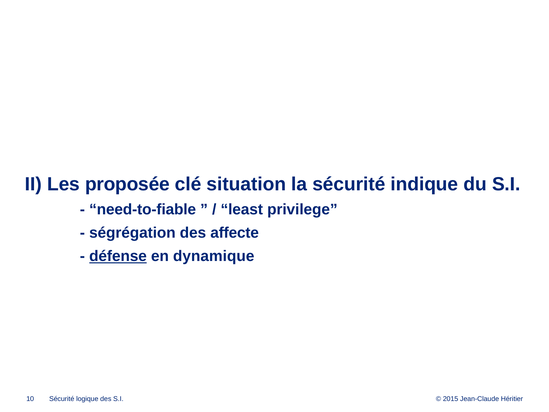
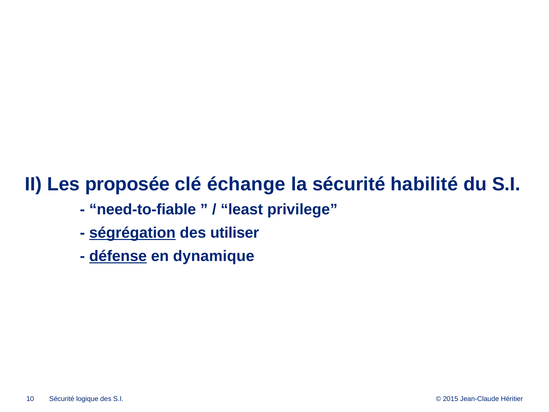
situation: situation -> échange
indique: indique -> habilité
ségrégation underline: none -> present
affecte: affecte -> utiliser
